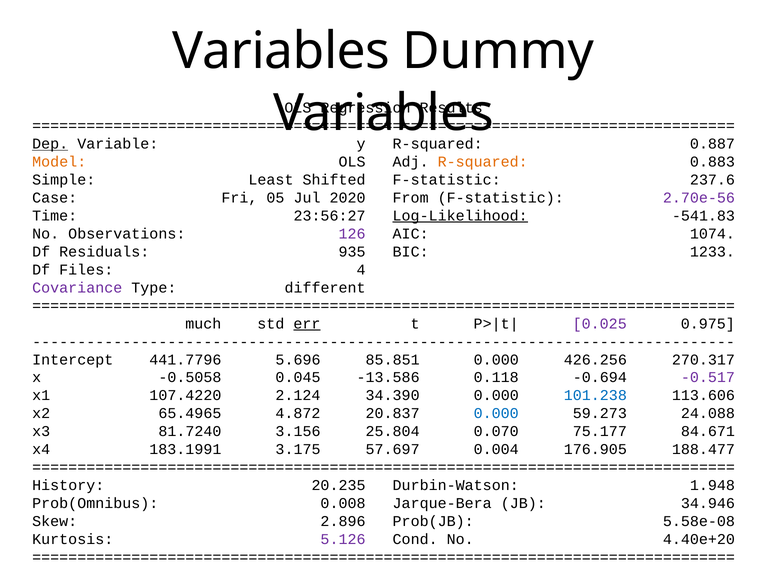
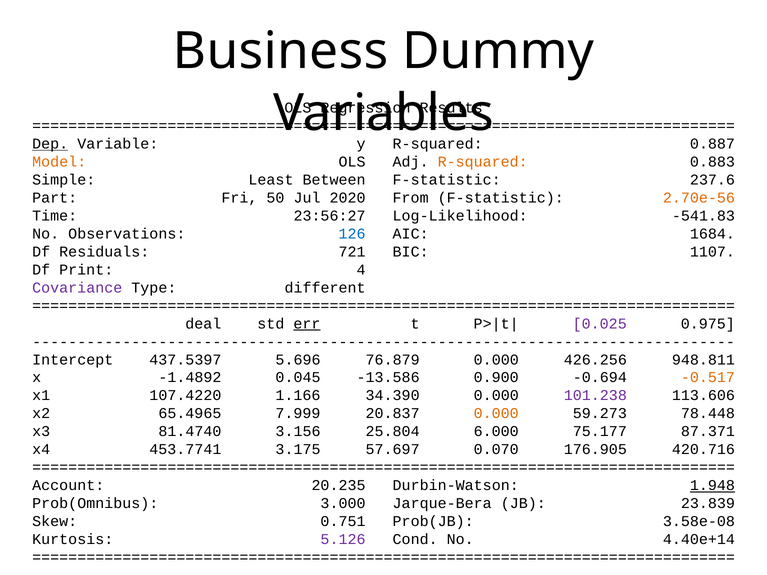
Variables at (281, 51): Variables -> Business
Shifted: Shifted -> Between
Case: Case -> Part
05: 05 -> 50
2.70e-56 colour: purple -> orange
Log-Likelihood underline: present -> none
126 colour: purple -> blue
1074: 1074 -> 1684
935: 935 -> 721
1233: 1233 -> 1107
Files: Files -> Print
much: much -> deal
441.7796: 441.7796 -> 437.5397
85.851: 85.851 -> 76.879
270.317: 270.317 -> 948.811
-0.5058: -0.5058 -> -1.4892
0.118: 0.118 -> 0.900
-0.517 colour: purple -> orange
2.124: 2.124 -> 1.166
101.238 colour: blue -> purple
4.872: 4.872 -> 7.999
0.000 at (496, 414) colour: blue -> orange
24.088: 24.088 -> 78.448
81.7240: 81.7240 -> 81.4740
0.070: 0.070 -> 6.000
84.671: 84.671 -> 87.371
183.1991: 183.1991 -> 453.7741
0.004: 0.004 -> 0.070
188.477: 188.477 -> 420.716
History: History -> Account
1.948 underline: none -> present
0.008: 0.008 -> 3.000
34.946: 34.946 -> 23.839
2.896: 2.896 -> 0.751
5.58e-08: 5.58e-08 -> 3.58e-08
4.40e+20: 4.40e+20 -> 4.40e+14
